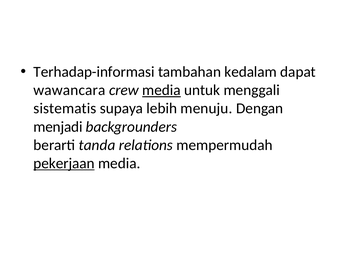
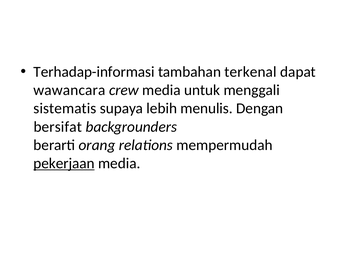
kedalam: kedalam -> terkenal
media at (161, 90) underline: present -> none
menuju: menuju -> menulis
menjadi: menjadi -> bersifat
tanda: tanda -> orang
